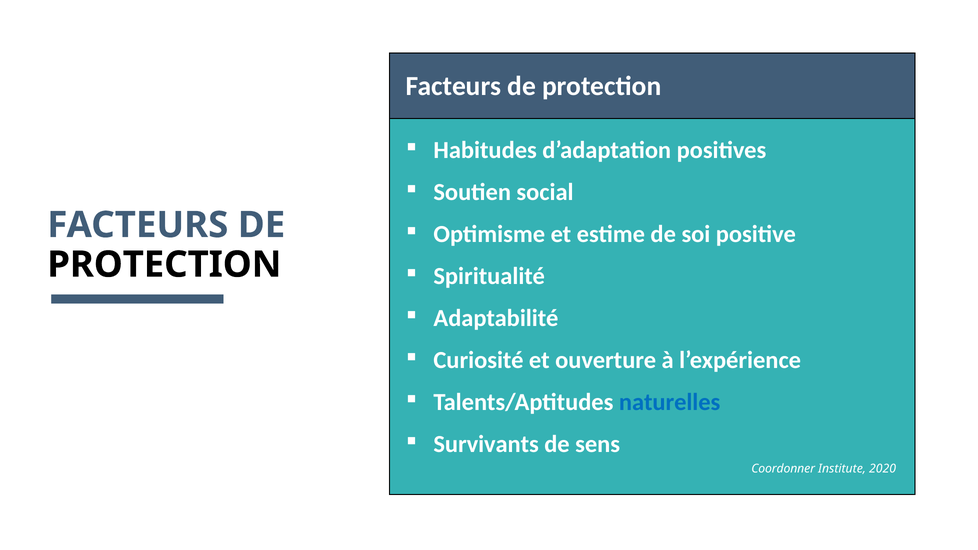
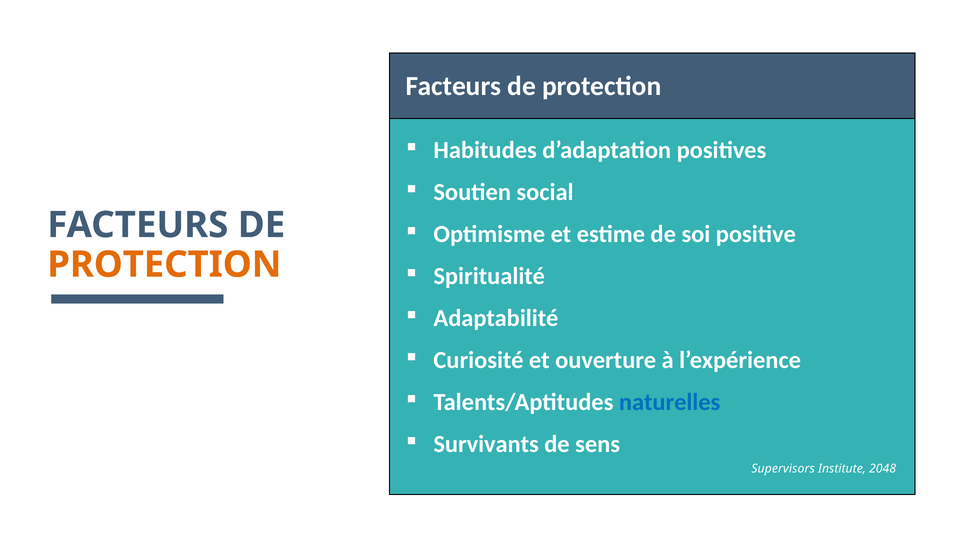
PROTECTION at (164, 265) colour: black -> orange
Coordonner: Coordonner -> Supervisors
2020: 2020 -> 2048
